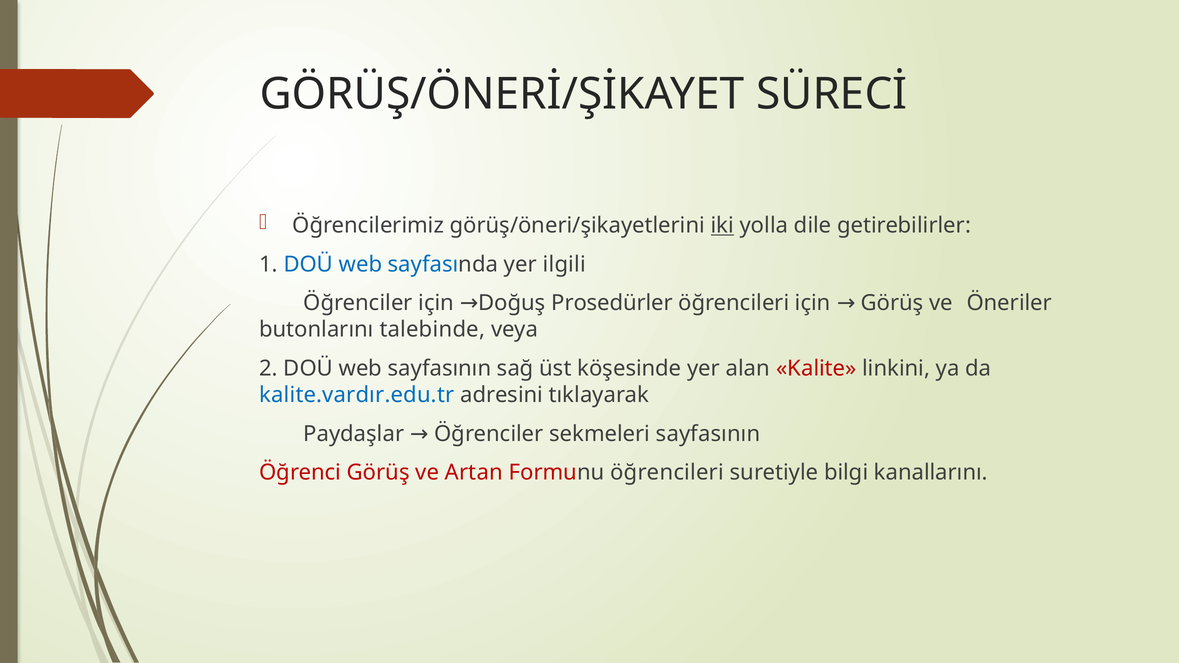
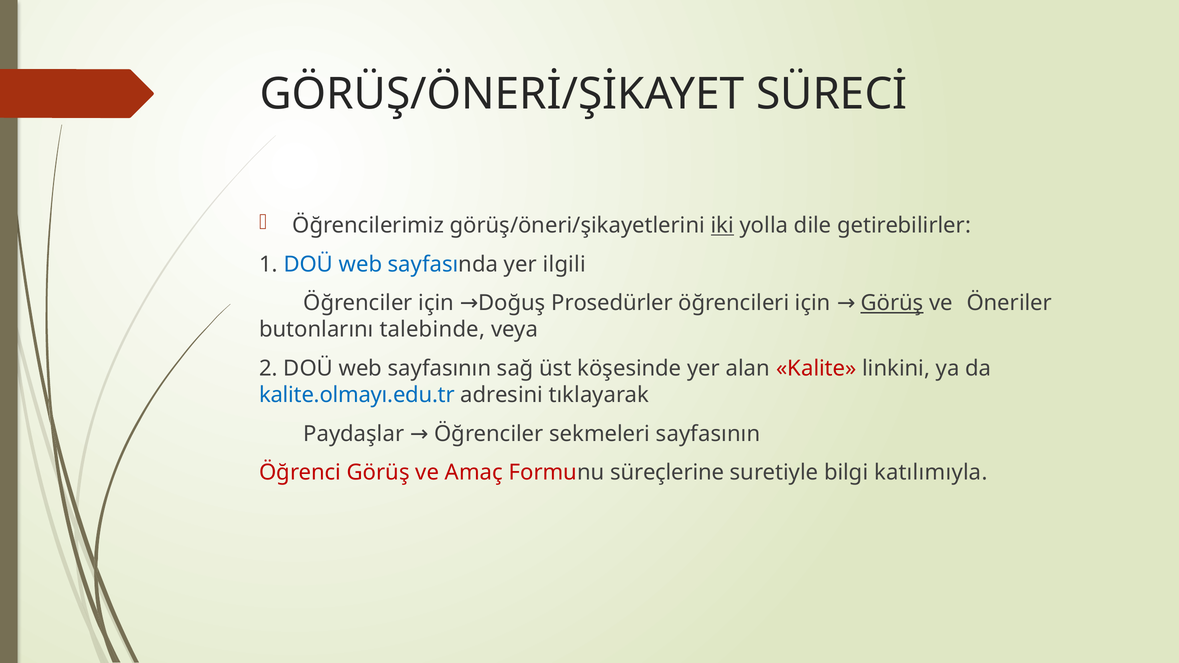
Görüş at (892, 303) underline: none -> present
kalite.vardır.edu.tr: kalite.vardır.edu.tr -> kalite.olmayı.edu.tr
Artan: Artan -> Amaç
Formunu öğrencileri: öğrencileri -> süreçlerine
kanallarını: kanallarını -> katılımıyla
